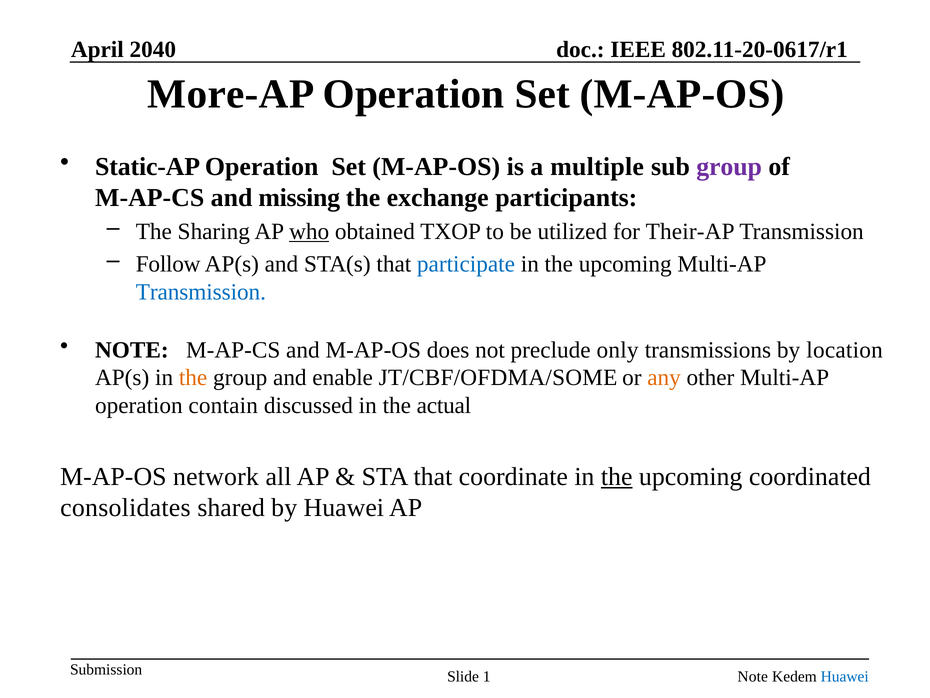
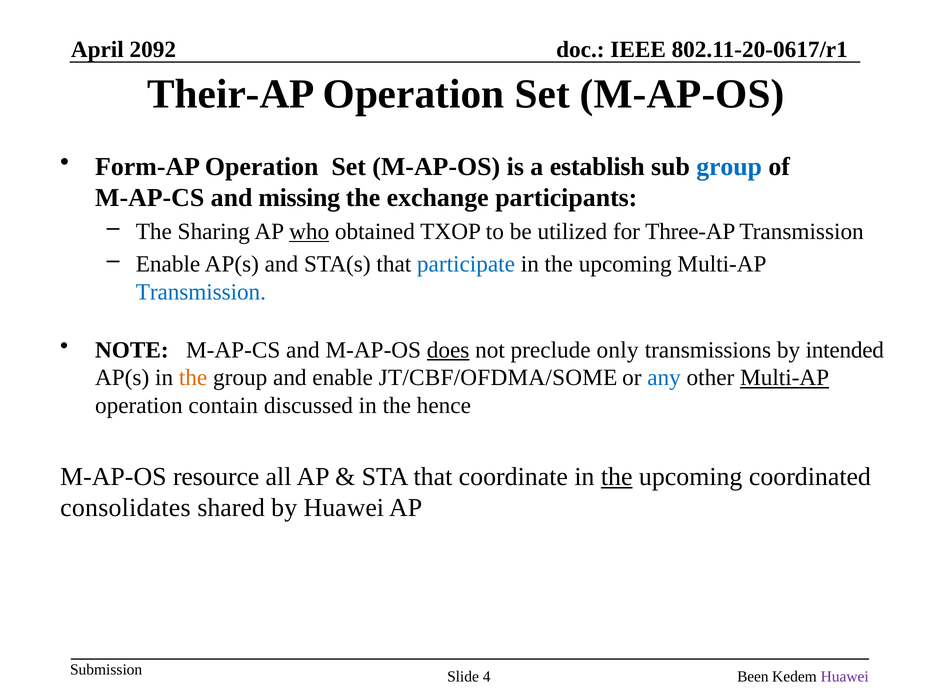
2040: 2040 -> 2092
More-AP: More-AP -> Their-AP
Static-AP: Static-AP -> Form-AP
multiple: multiple -> establish
group at (729, 166) colour: purple -> blue
Their-AP: Their-AP -> Three-AP
Follow at (168, 264): Follow -> Enable
does underline: none -> present
location: location -> intended
any colour: orange -> blue
Multi-AP at (785, 378) underline: none -> present
actual: actual -> hence
network: network -> resource
1: 1 -> 4
Note at (753, 676): Note -> Been
Huawei at (845, 676) colour: blue -> purple
